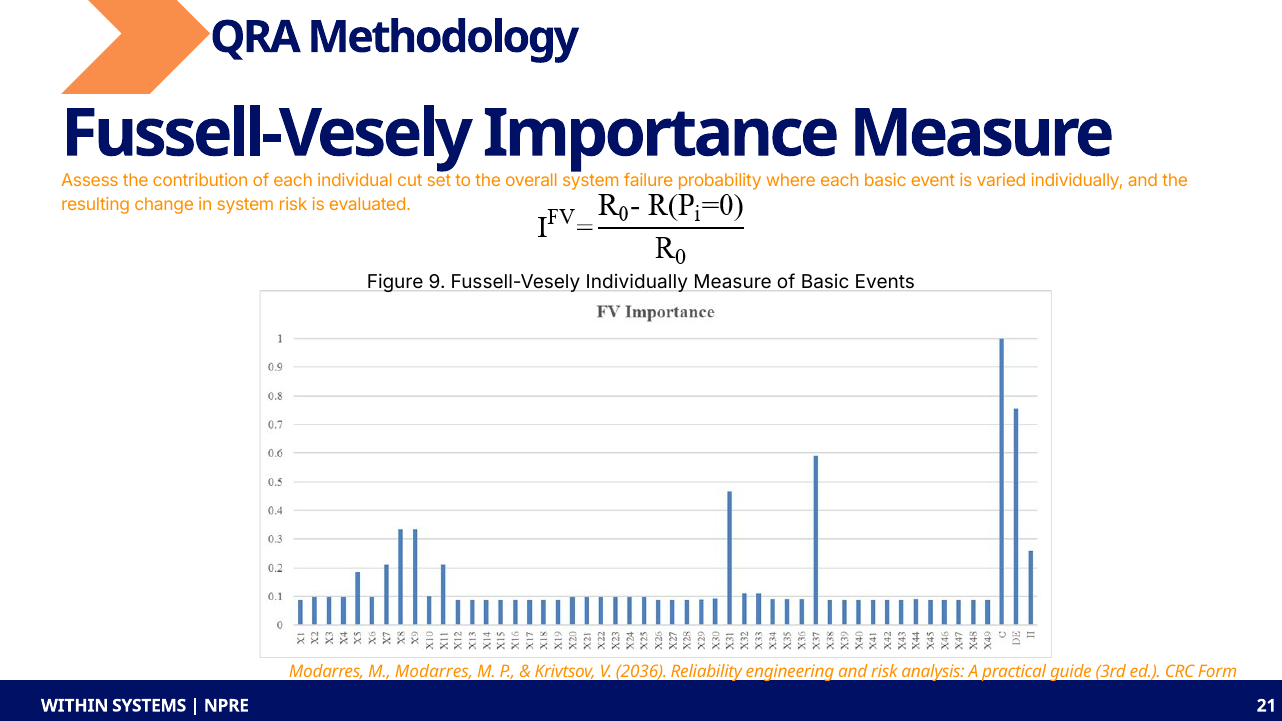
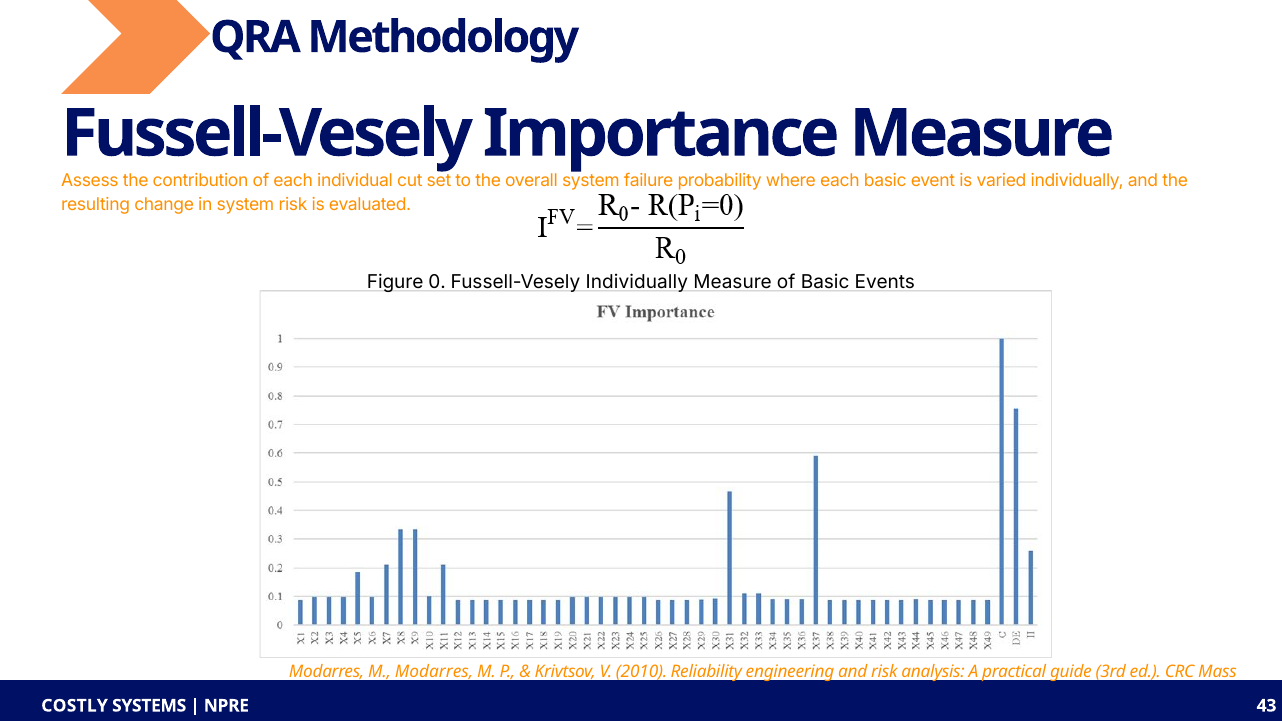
9: 9 -> 0
2036: 2036 -> 2010
Form: Form -> Mass
WITHIN: WITHIN -> COSTLY
21: 21 -> 43
